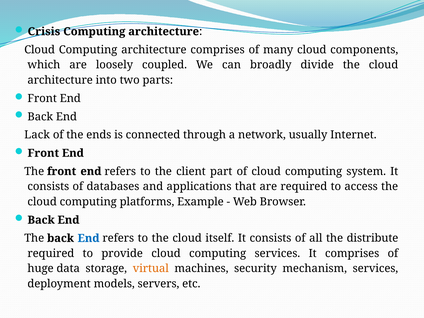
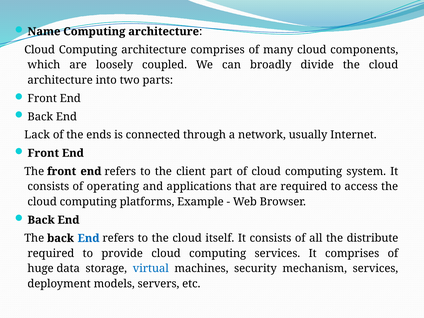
Crisis: Crisis -> Name
databases: databases -> operating
virtual colour: orange -> blue
